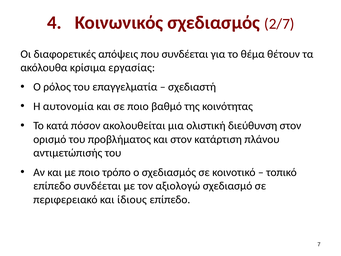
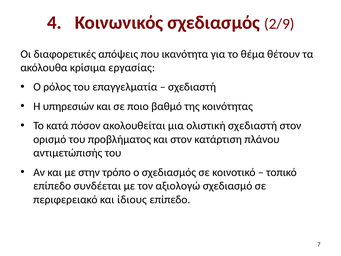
2/7: 2/7 -> 2/9
που συνδέεται: συνδέεται -> ικανότητα
αυτονομία: αυτονομία -> υπηρεσιών
ολιστική διεύθυνση: διεύθυνση -> σχεδιαστή
με ποιο: ποιο -> στην
